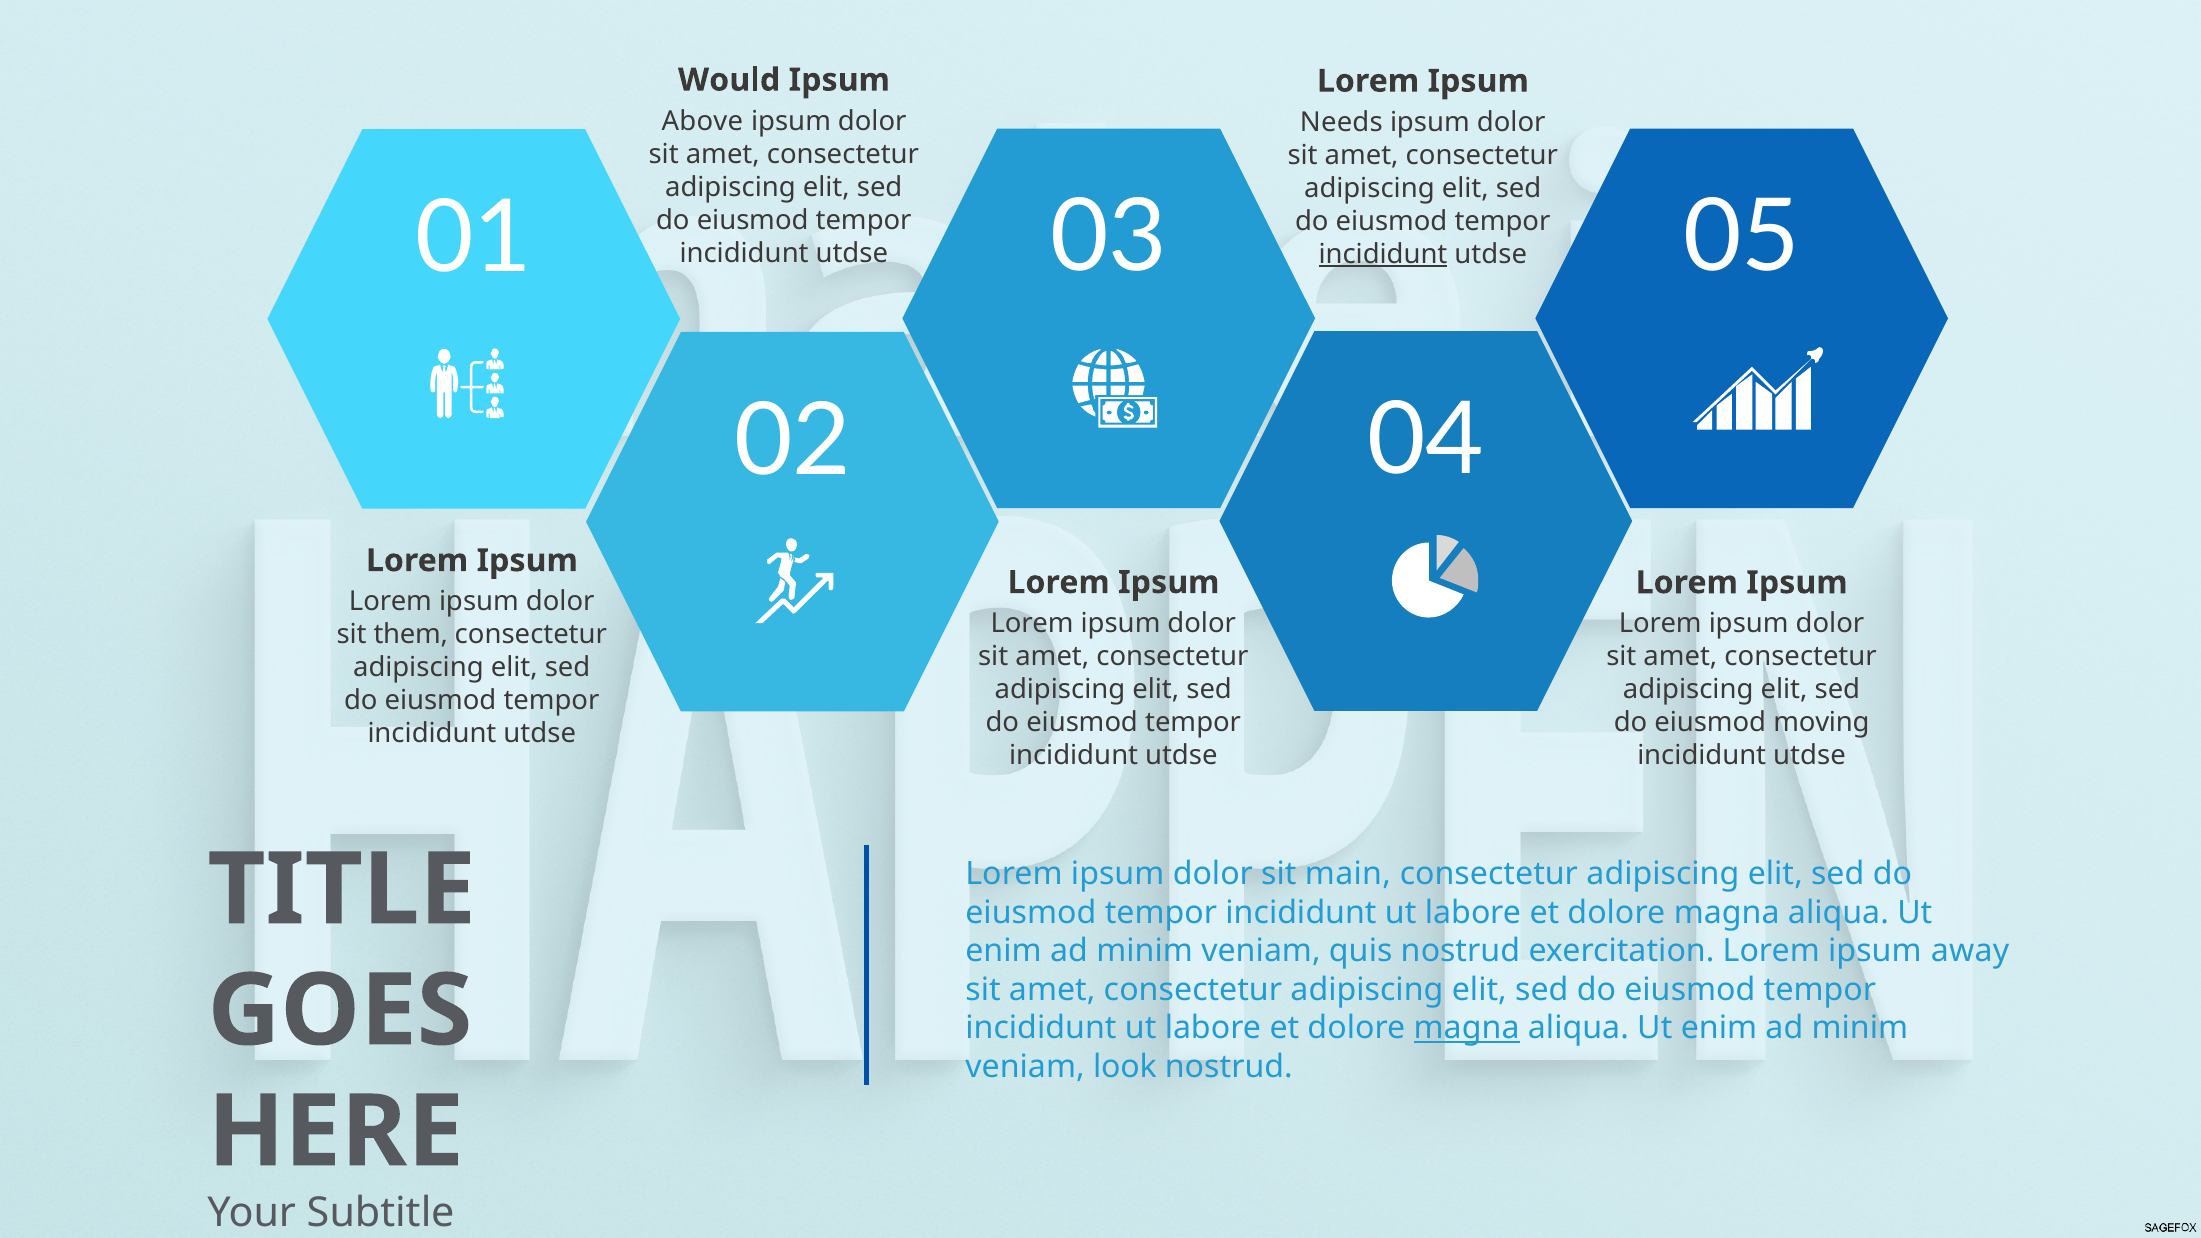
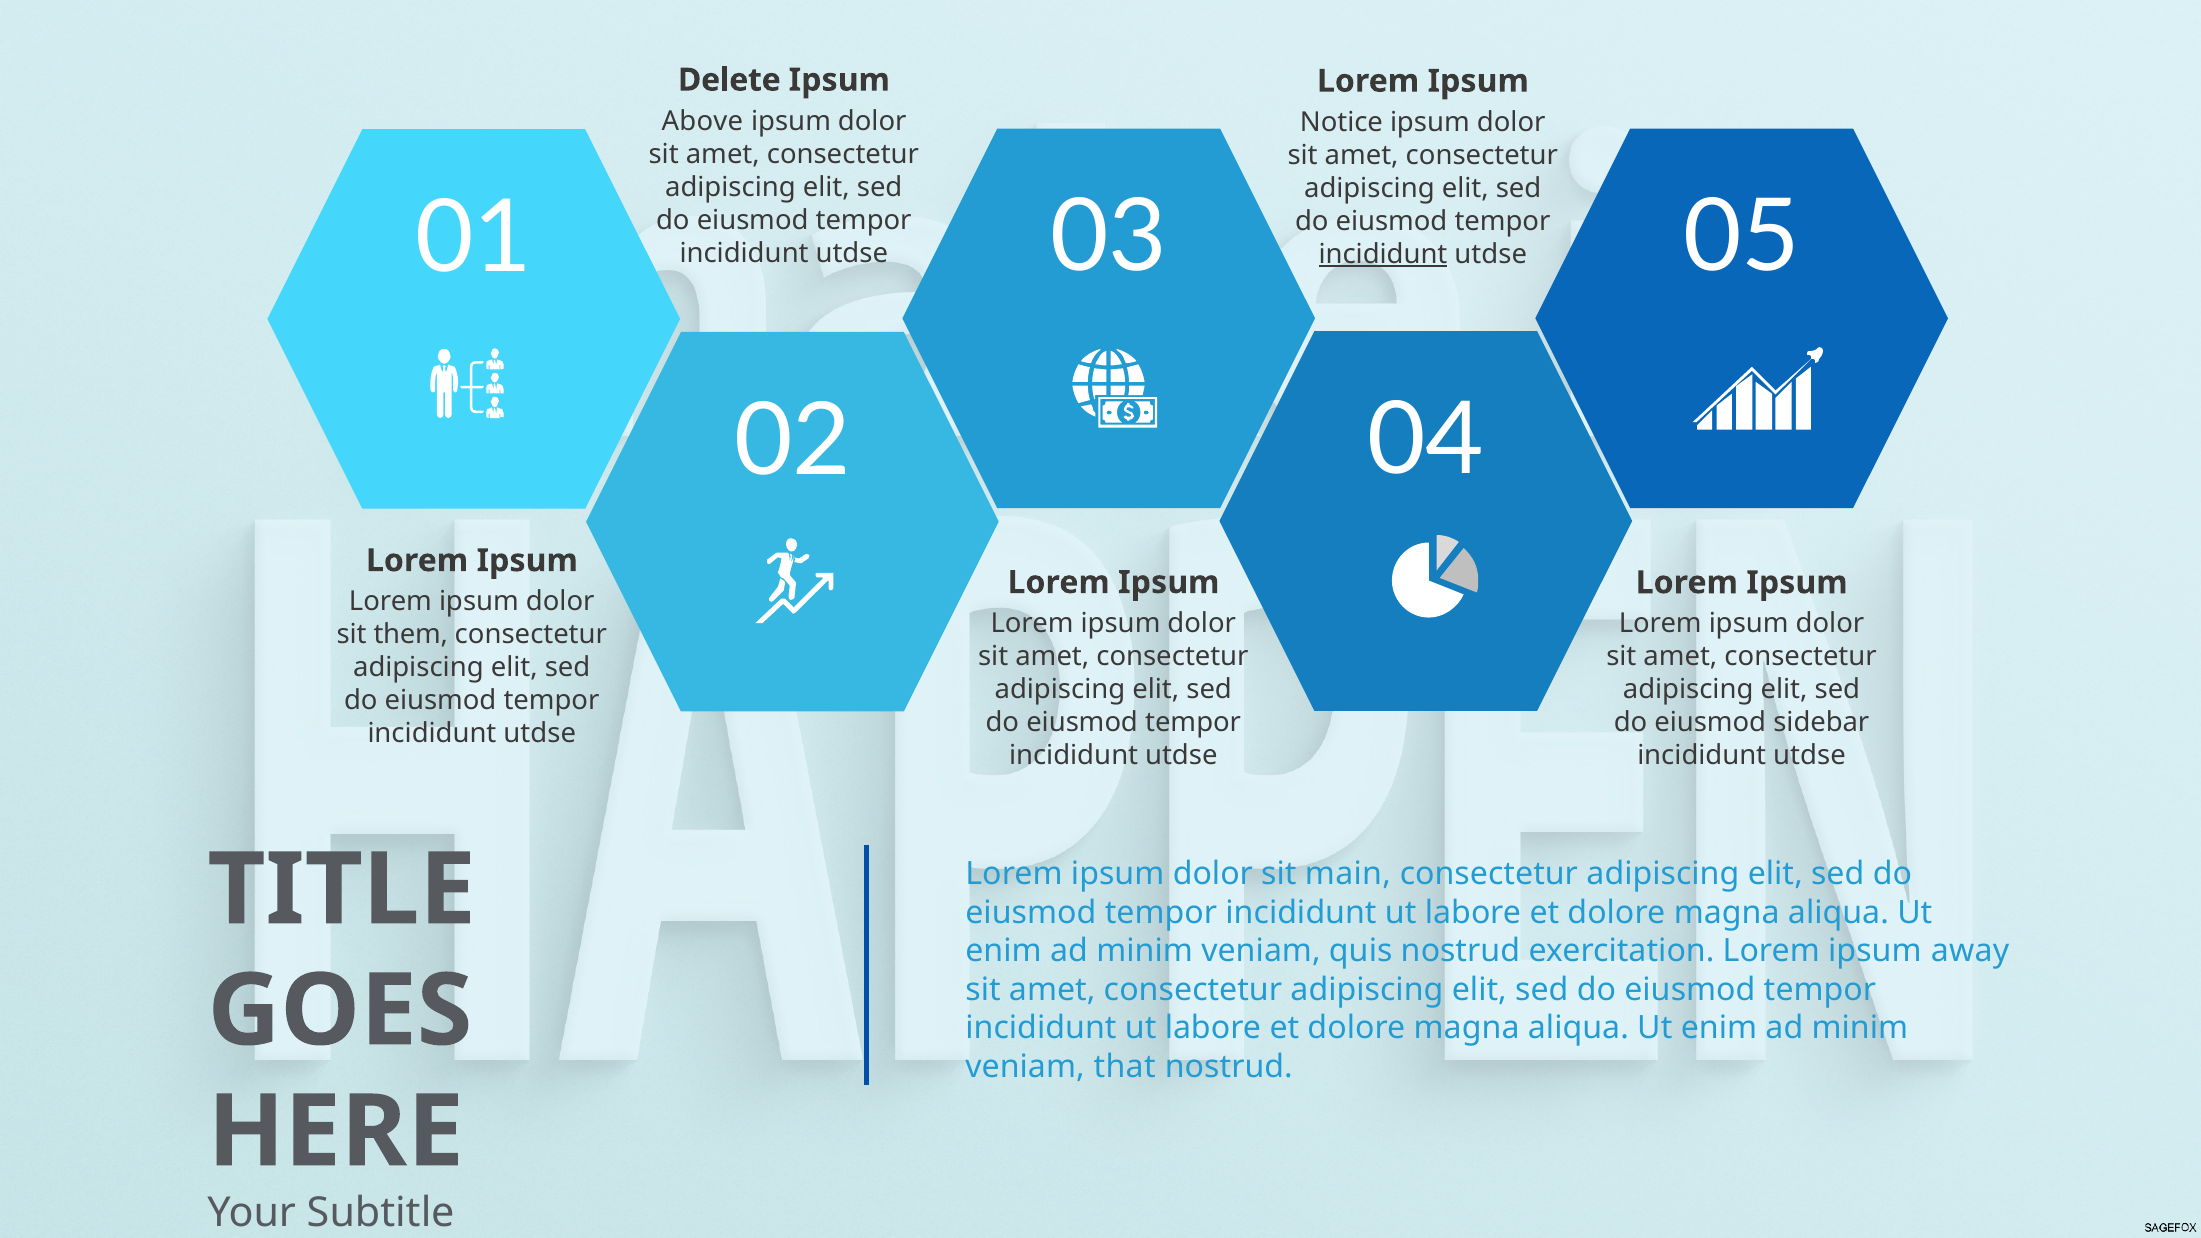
Would: Would -> Delete
Needs: Needs -> Notice
moving: moving -> sidebar
magna at (1467, 1028) underline: present -> none
look: look -> that
